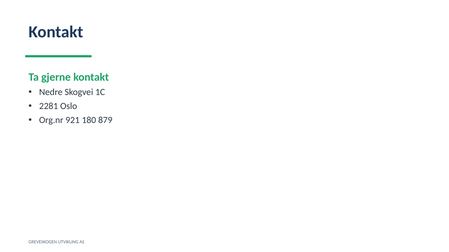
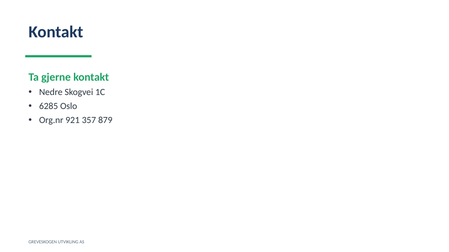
2281: 2281 -> 6285
180: 180 -> 357
